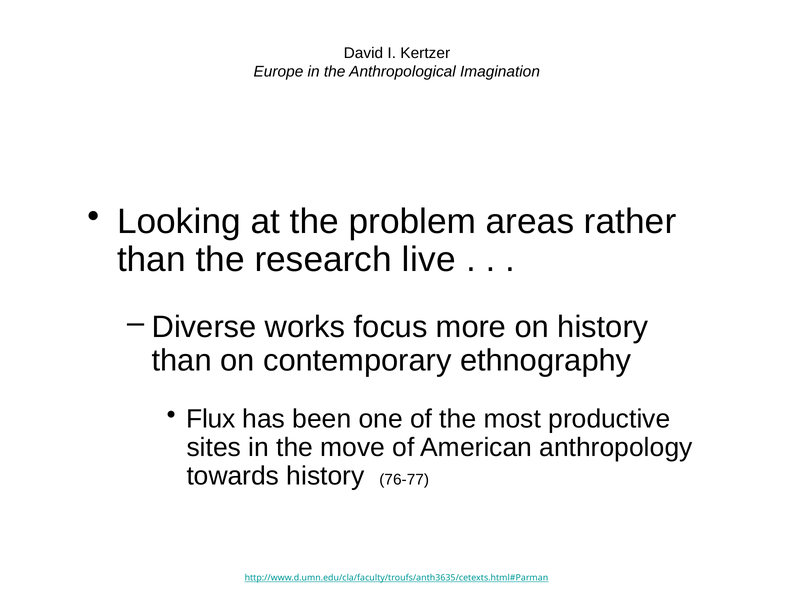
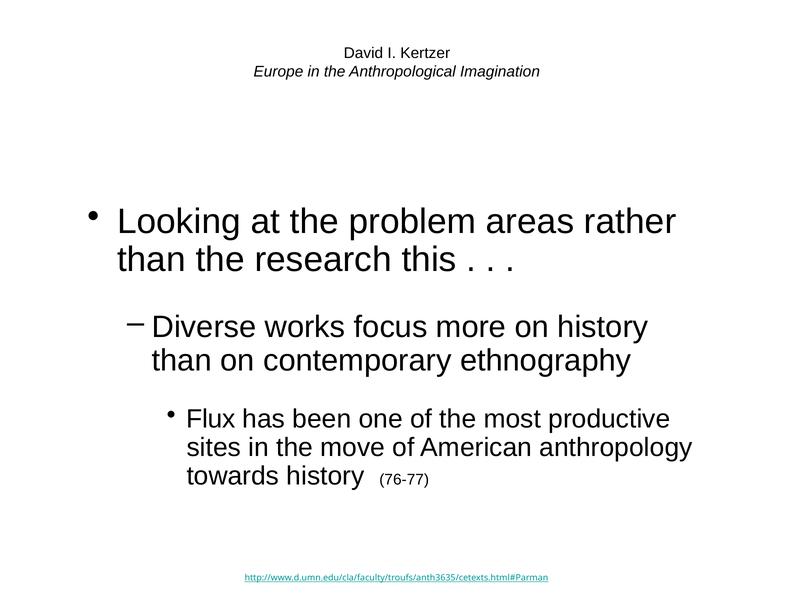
live: live -> this
